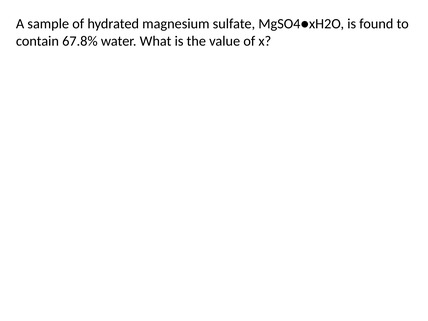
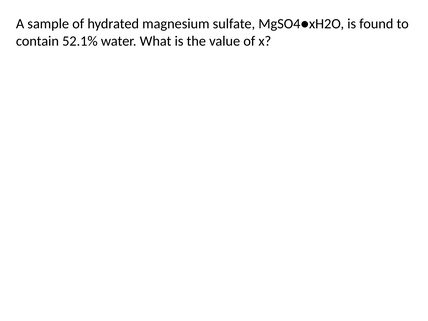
67.8%: 67.8% -> 52.1%
